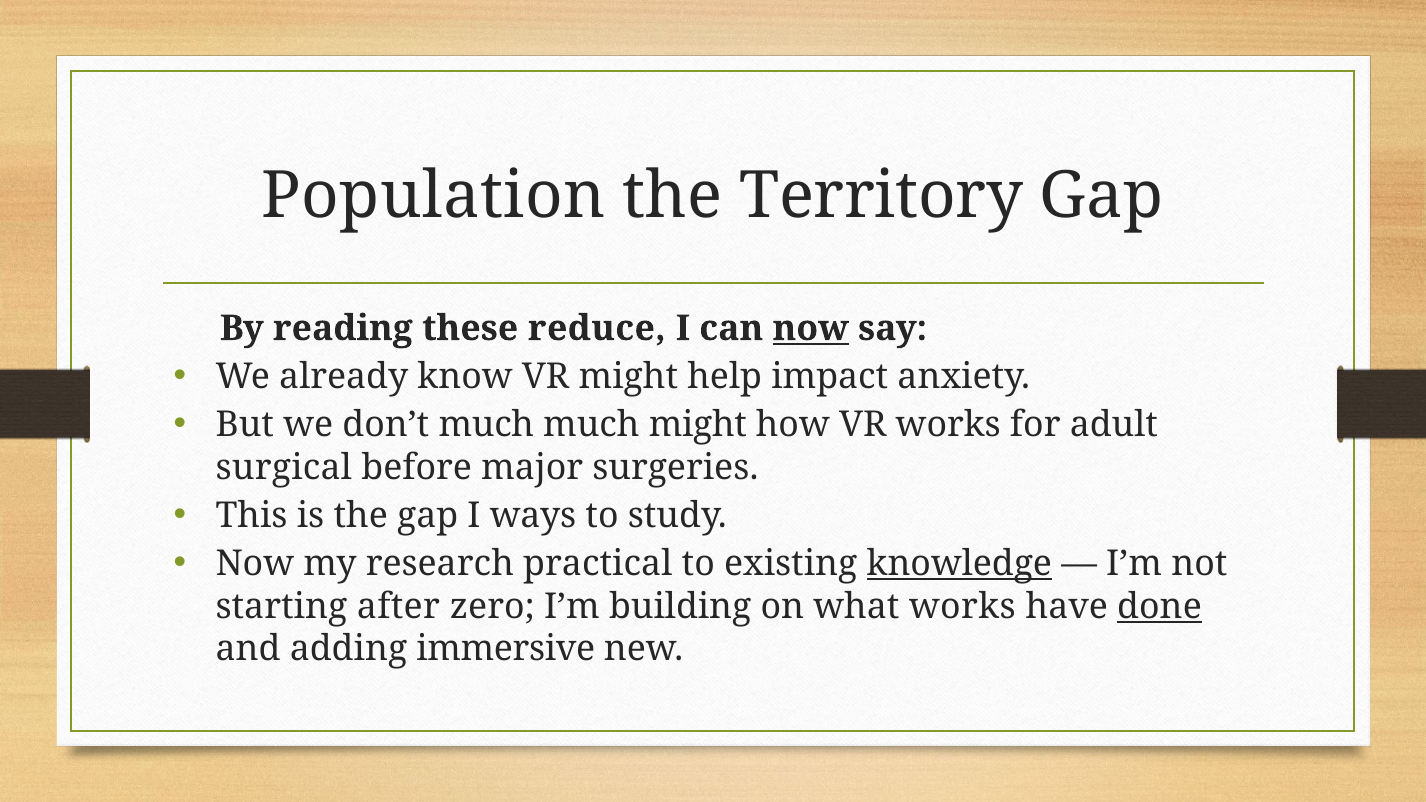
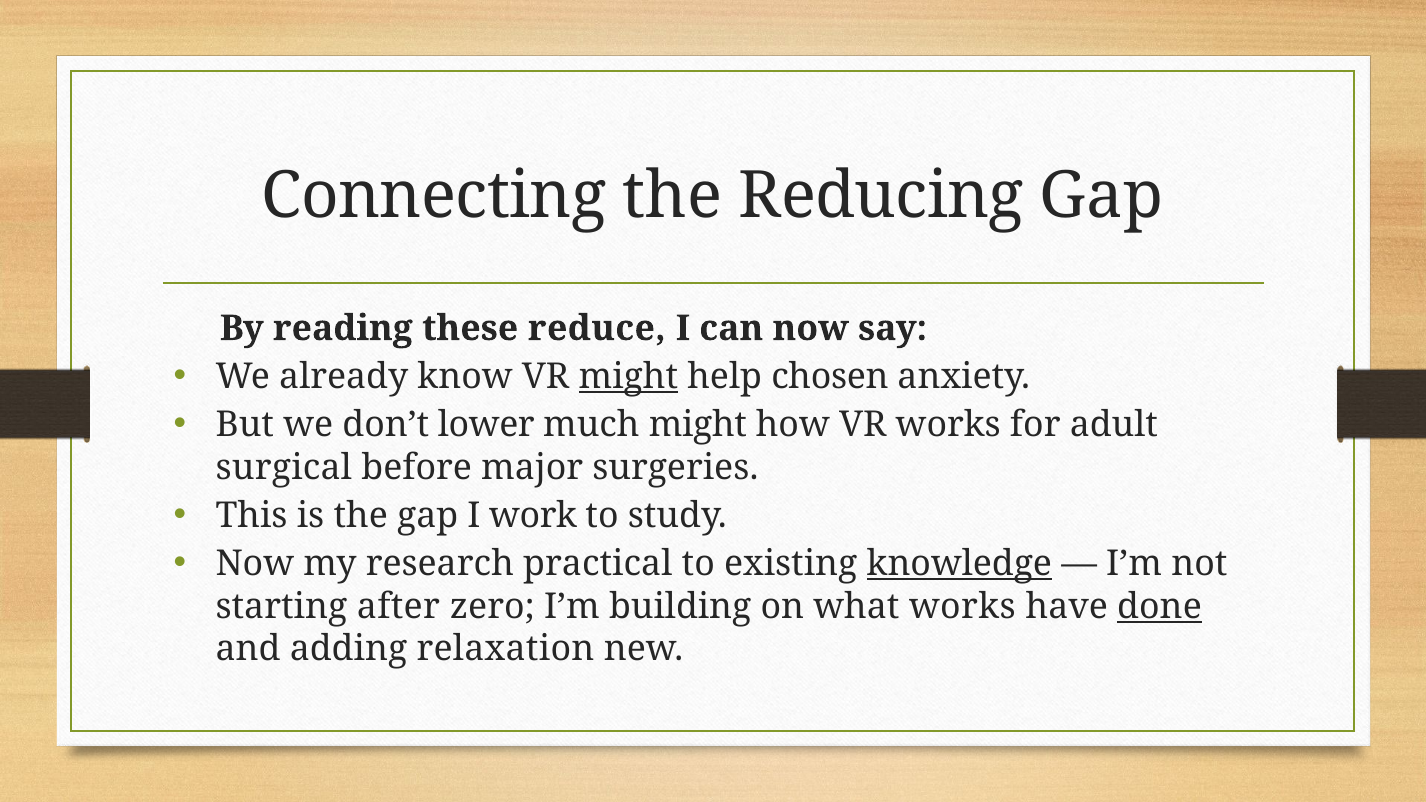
Population: Population -> Connecting
Territory: Territory -> Reducing
now at (811, 328) underline: present -> none
might at (628, 376) underline: none -> present
impact: impact -> chosen
don’t much: much -> lower
ways: ways -> work
immersive: immersive -> relaxation
